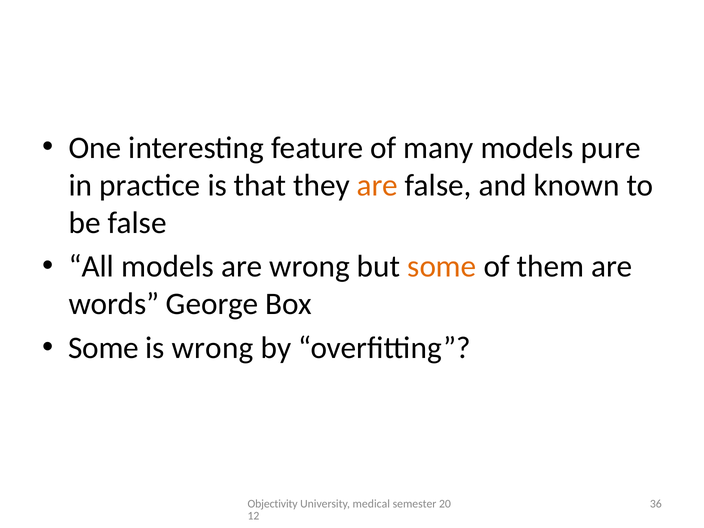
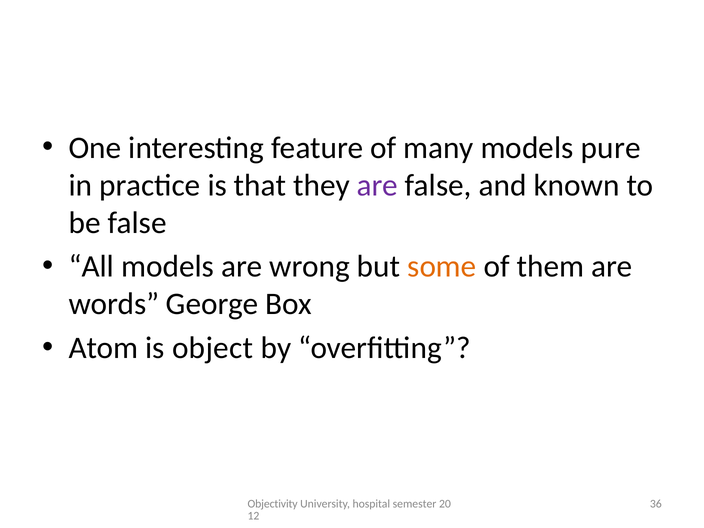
are at (377, 185) colour: orange -> purple
Some at (104, 348): Some -> Atom
is wrong: wrong -> object
medical: medical -> hospital
